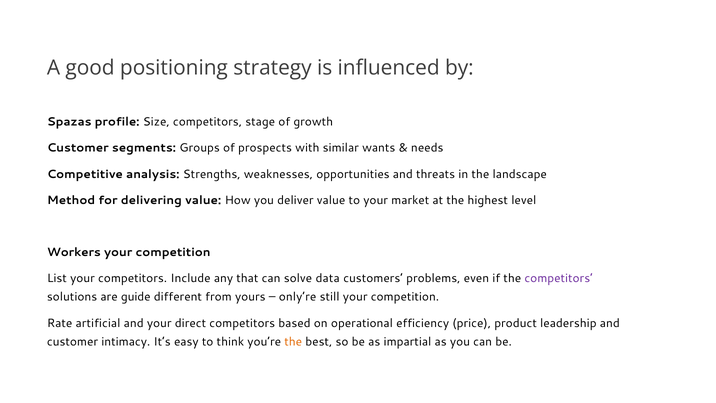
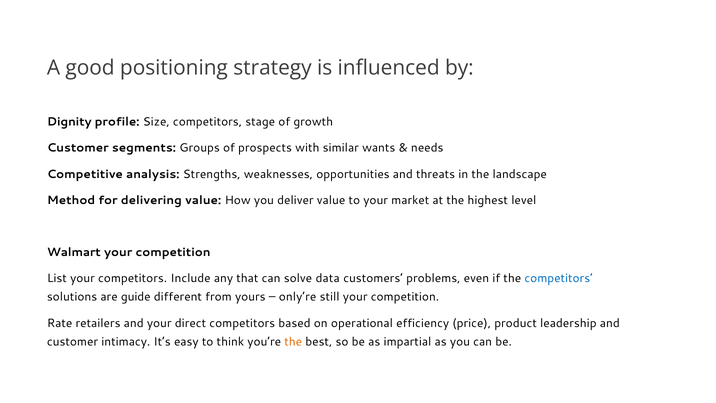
Spazas: Spazas -> Dignity
Workers: Workers -> Walmart
competitors at (559, 278) colour: purple -> blue
artificial: artificial -> retailers
